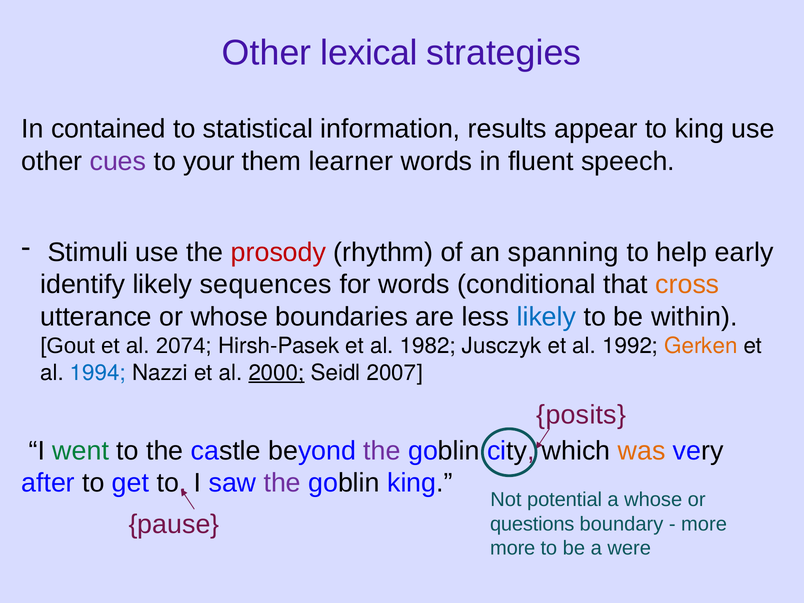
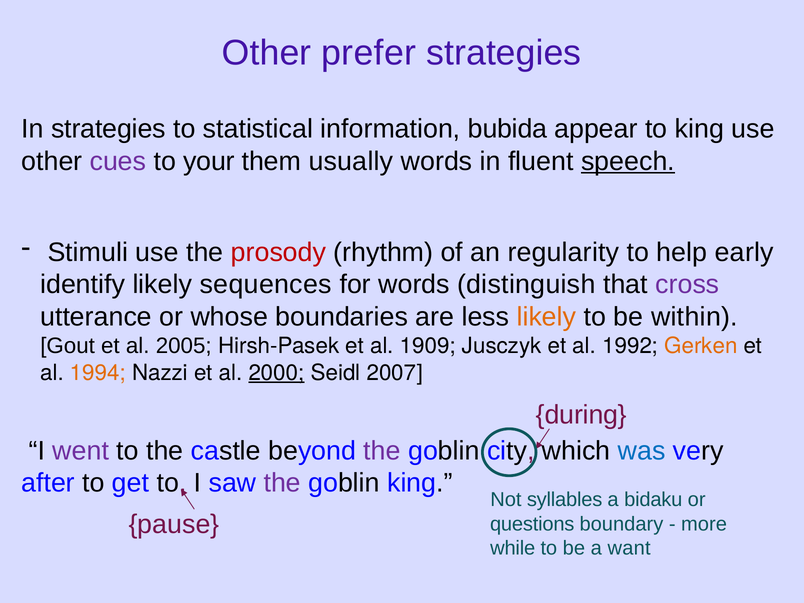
lexical: lexical -> prefer
In contained: contained -> strategies
results: results -> bubida
learner: learner -> usually
speech underline: none -> present
spanning: spanning -> regularity
conditional: conditional -> distinguish
cross colour: orange -> purple
likely at (546, 317) colour: blue -> orange
2074: 2074 -> 2005
1982: 1982 -> 1909
1994 colour: blue -> orange
posits: posits -> during
went colour: green -> purple
was colour: orange -> blue
potential: potential -> syllables
a whose: whose -> bidaku
more at (513, 548): more -> while
were: were -> want
